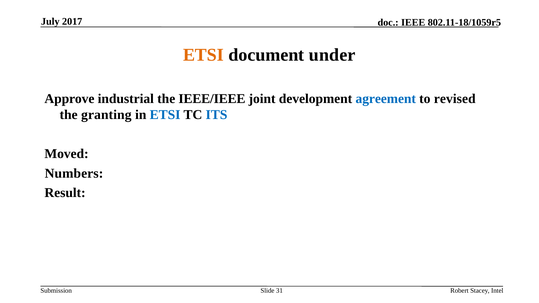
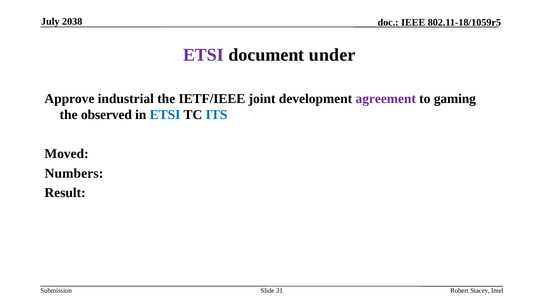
2017: 2017 -> 2038
ETSI at (203, 55) colour: orange -> purple
IEEE/IEEE: IEEE/IEEE -> IETF/IEEE
agreement colour: blue -> purple
revised: revised -> gaming
granting: granting -> observed
